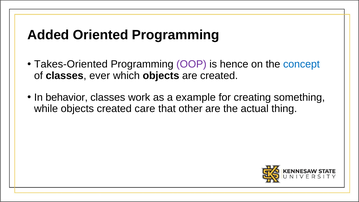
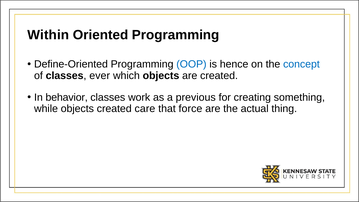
Added: Added -> Within
Takes-Oriented: Takes-Oriented -> Define-Oriented
OOP colour: purple -> blue
example: example -> previous
other: other -> force
